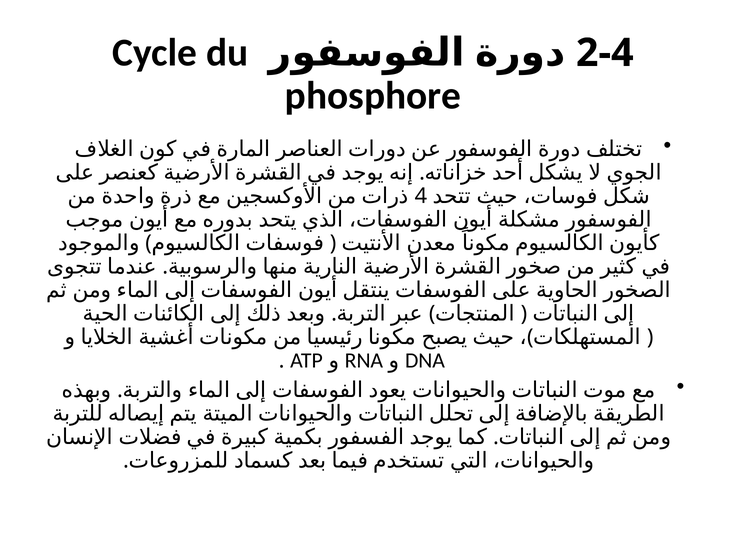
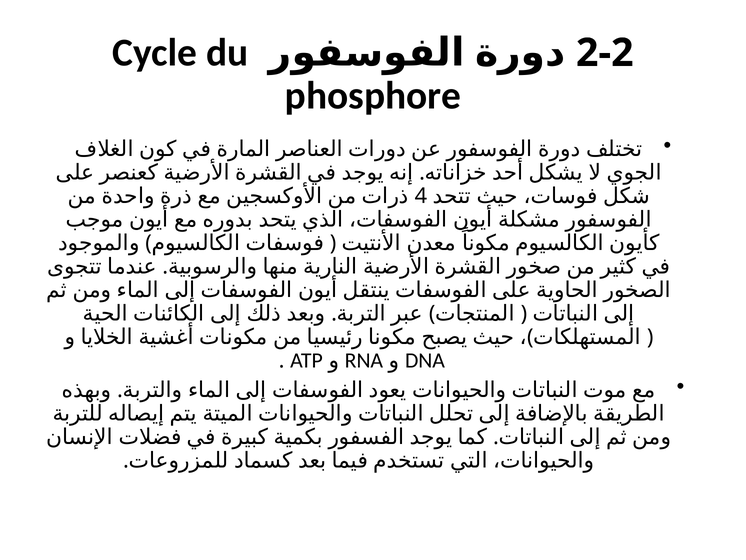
2-4: 2-4 -> 2-2
